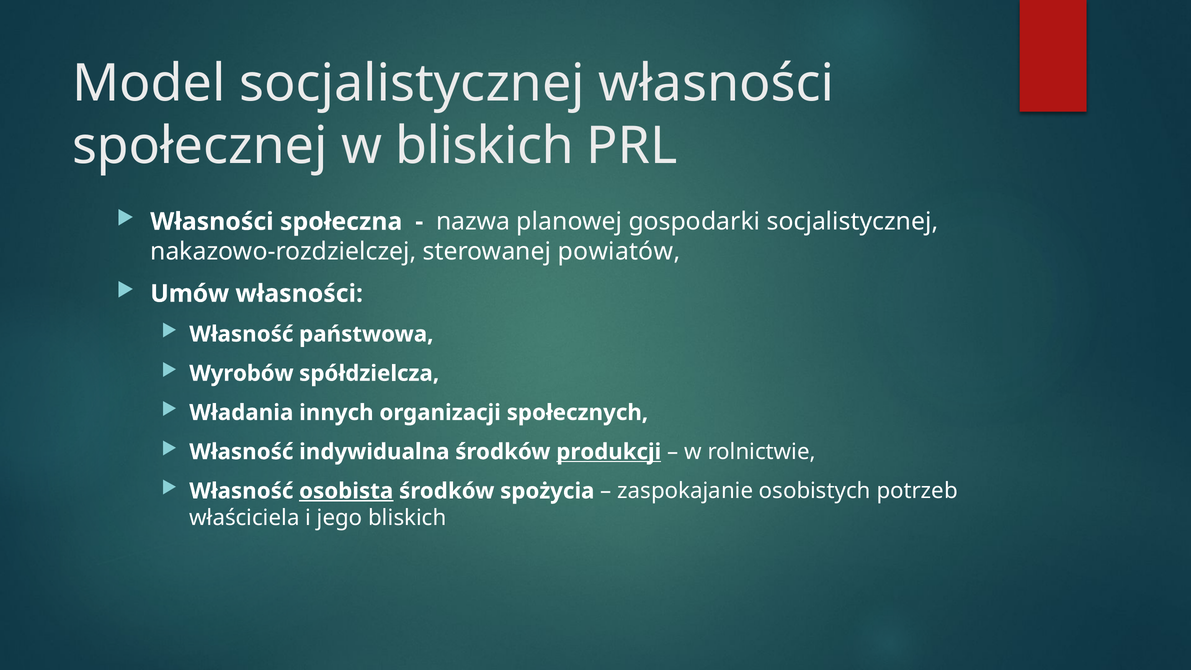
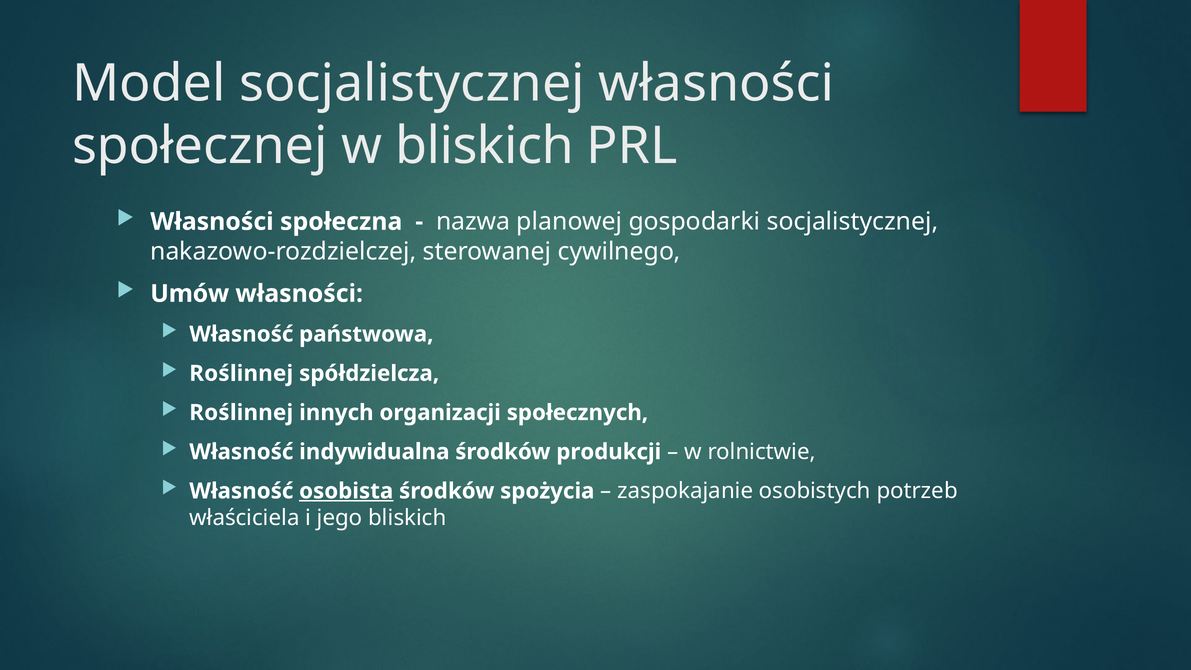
powiatów: powiatów -> cywilnego
Wyrobów at (241, 373): Wyrobów -> Roślinnej
Władania at (241, 413): Władania -> Roślinnej
produkcji underline: present -> none
